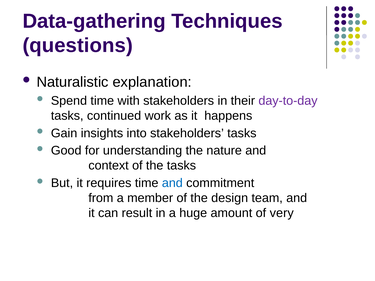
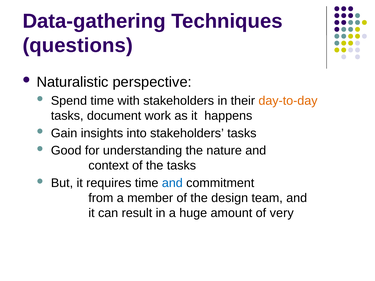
explanation: explanation -> perspective
day-to-day colour: purple -> orange
continued: continued -> document
